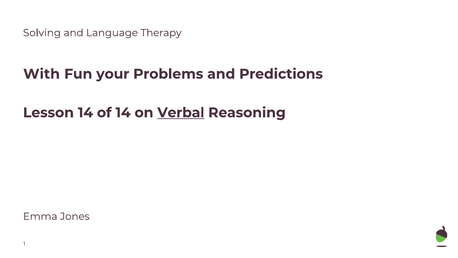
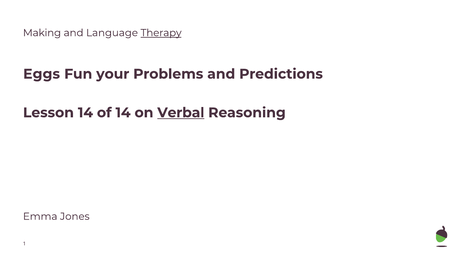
Solving: Solving -> Making
Therapy underline: none -> present
With: With -> Eggs
